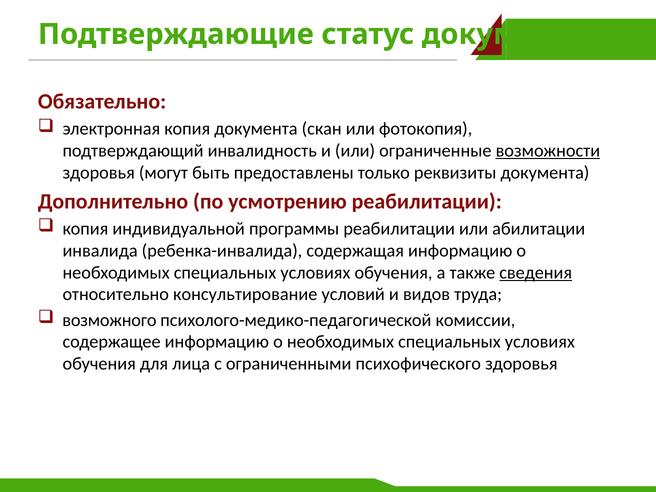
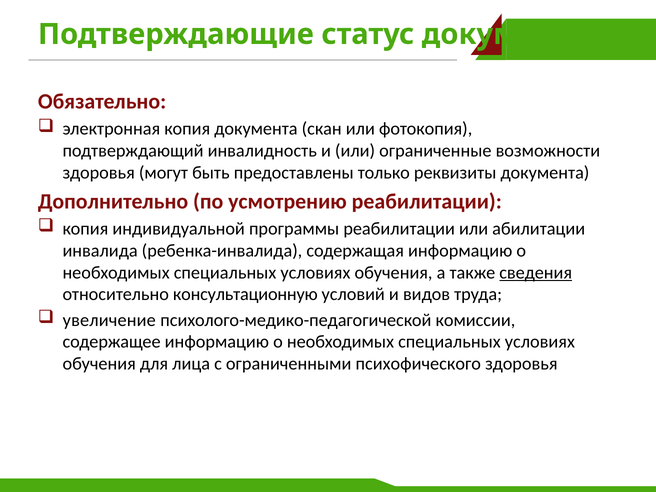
возможности underline: present -> none
консультирование: консультирование -> консультационную
возможного: возможного -> увеличение
